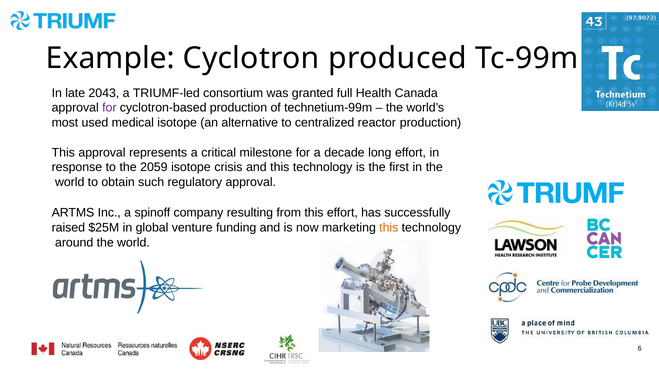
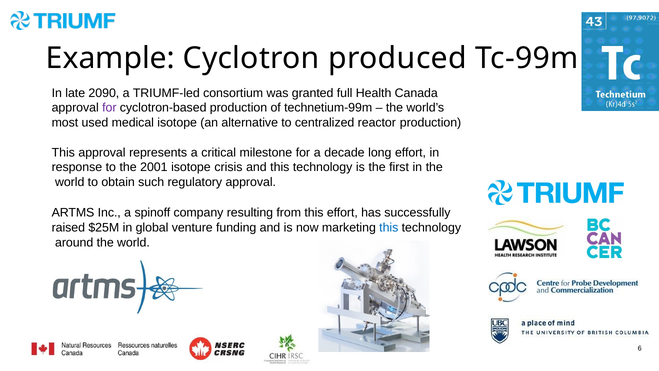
2043: 2043 -> 2090
2059: 2059 -> 2001
this at (389, 227) colour: orange -> blue
